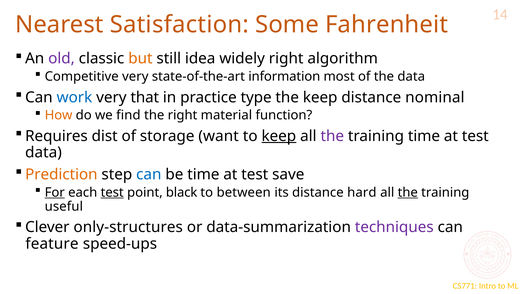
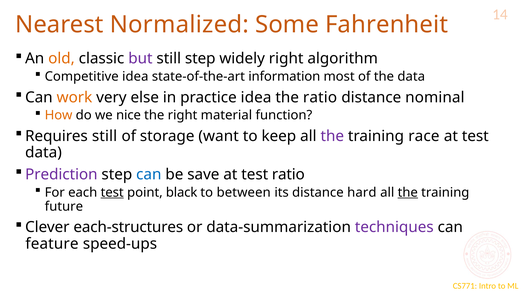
Satisfaction: Satisfaction -> Normalized
old colour: purple -> orange
but colour: orange -> purple
still idea: idea -> step
Competitive very: very -> idea
work colour: blue -> orange
that: that -> else
practice type: type -> idea
the keep: keep -> ratio
find: find -> nice
Requires dist: dist -> still
keep at (279, 136) underline: present -> none
training time: time -> race
Prediction colour: orange -> purple
be time: time -> save
test save: save -> ratio
For underline: present -> none
useful: useful -> future
only-structures: only-structures -> each-structures
